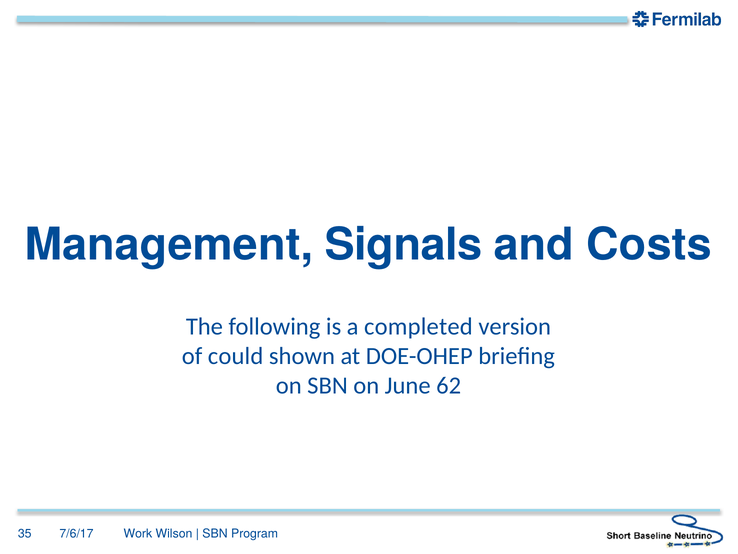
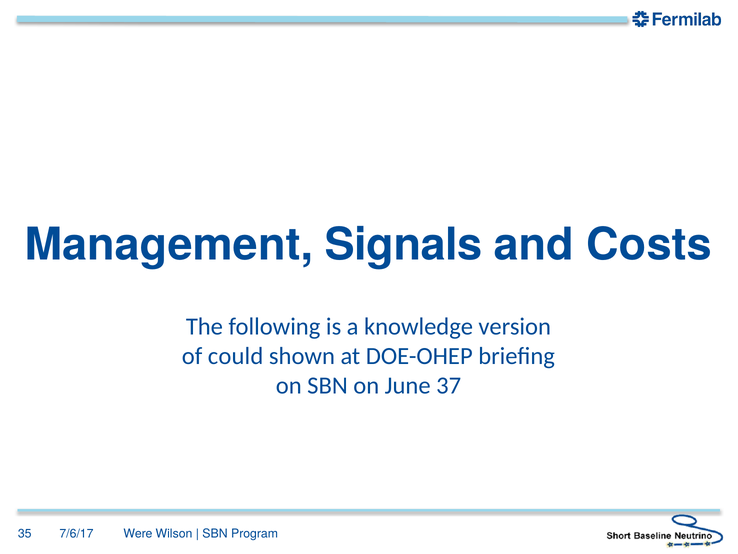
completed: completed -> knowledge
62: 62 -> 37
Work: Work -> Were
